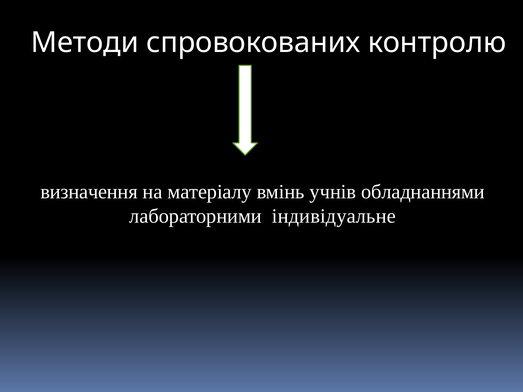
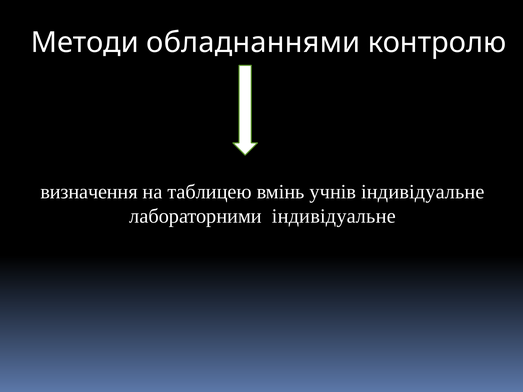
спровокованих: спровокованих -> обладнаннями
матеріалу: матеріалу -> таблицею
учнів обладнаннями: обладнаннями -> індивідуальне
